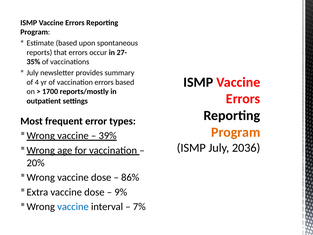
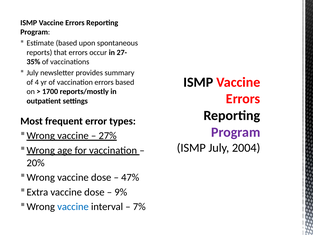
Program at (236, 132) colour: orange -> purple
39%: 39% -> 27%
2036: 2036 -> 2004
86%: 86% -> 47%
